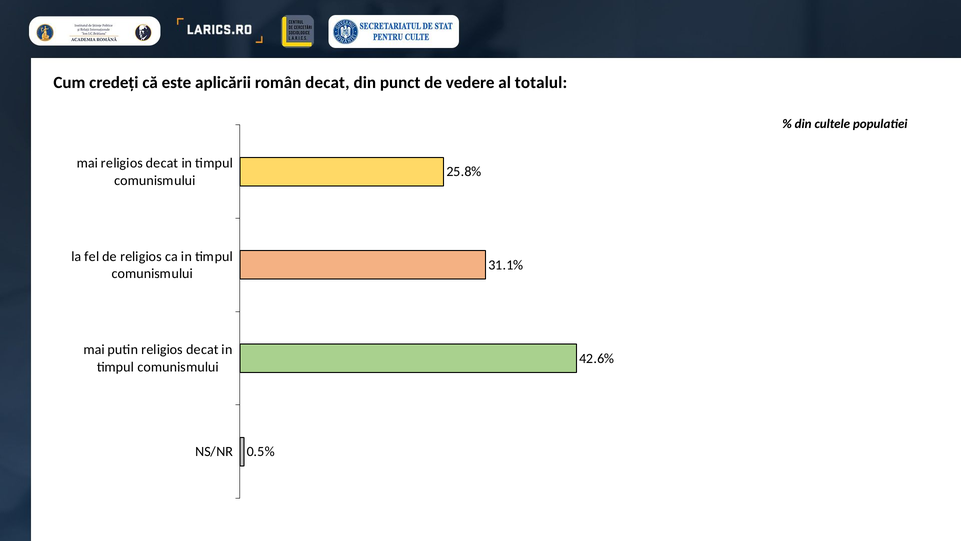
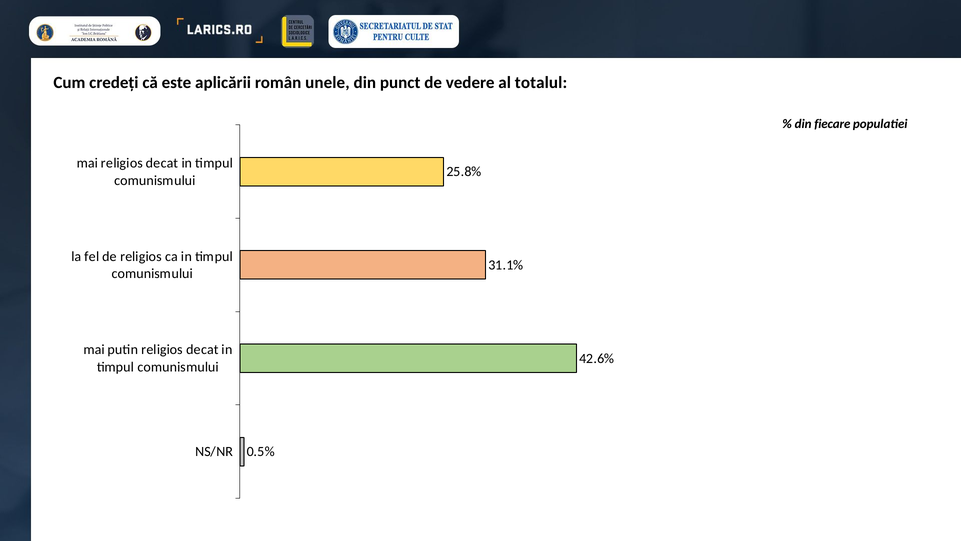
român decat: decat -> unele
cultele: cultele -> fiecare
